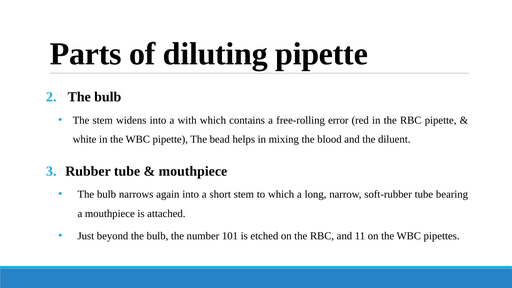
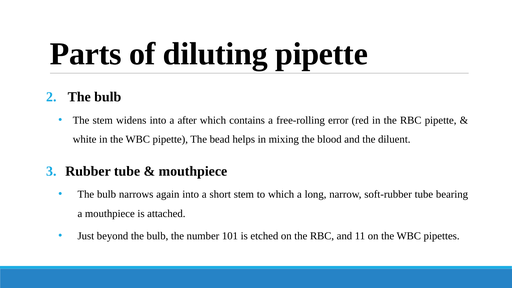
with: with -> after
